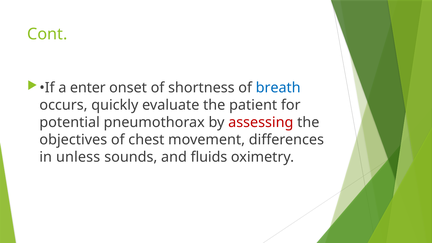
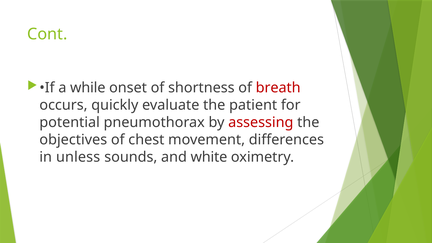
enter: enter -> while
breath colour: blue -> red
ﬂuids: ﬂuids -> white
